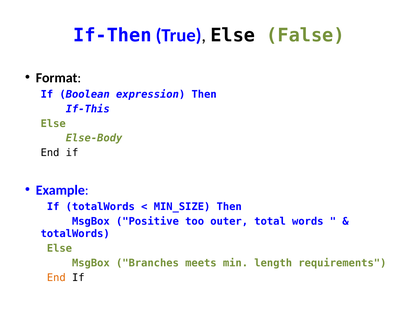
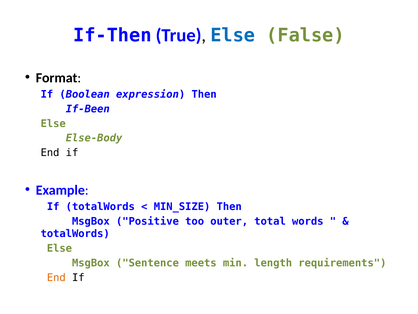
Else at (233, 35) colour: black -> blue
If-This: If-This -> If-Been
Branches: Branches -> Sentence
